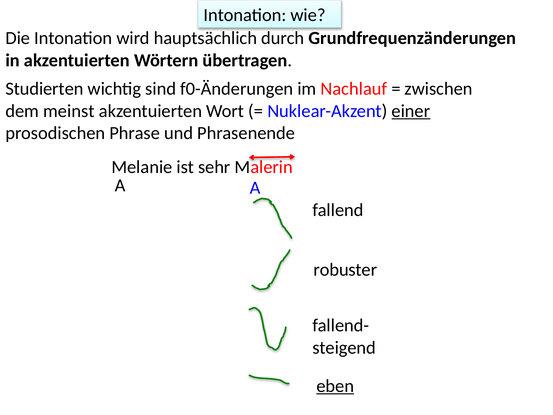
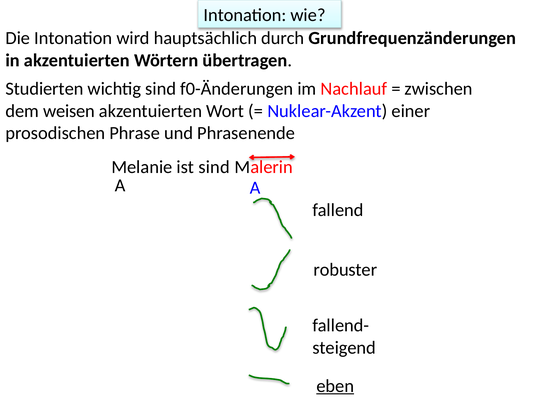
meinst: meinst -> weisen
einer underline: present -> none
ist sehr: sehr -> sind
